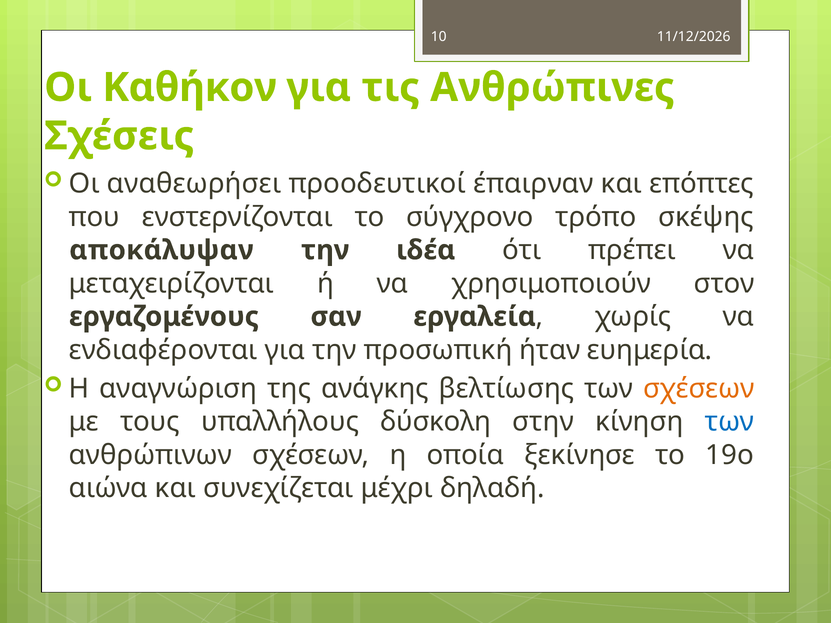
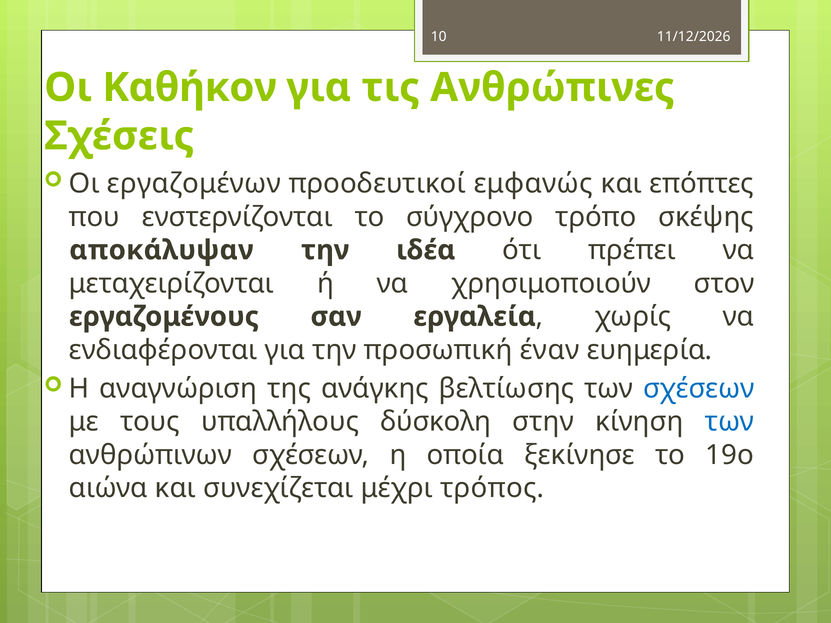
αναθεωρήσει: αναθεωρήσει -> εργαζομένων
έπαιρναν: έπαιρναν -> εμφανώς
ήταν: ήταν -> έναν
σχέσεων at (699, 389) colour: orange -> blue
δηλαδή: δηλαδή -> τρόπος
